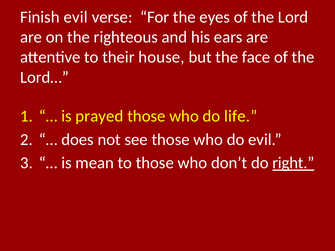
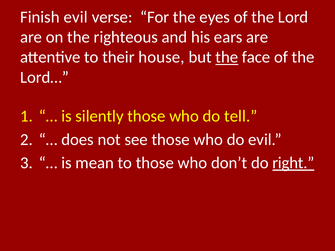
the at (227, 57) underline: none -> present
prayed: prayed -> silently
life: life -> tell
